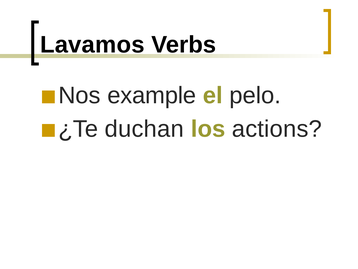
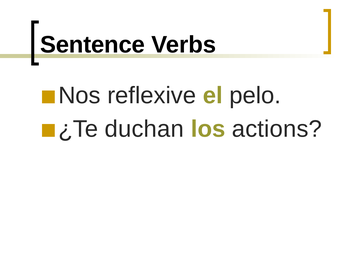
Lavamos: Lavamos -> Sentence
example: example -> reflexive
